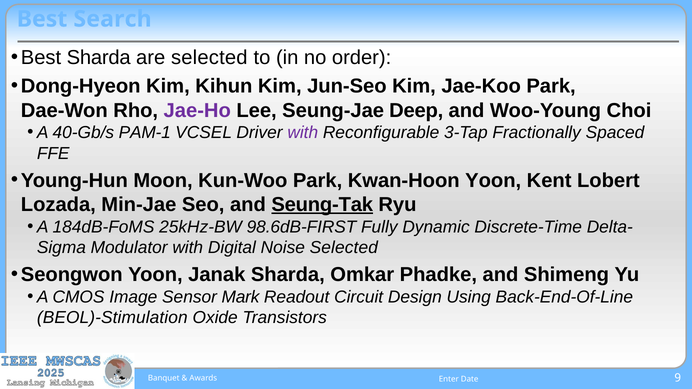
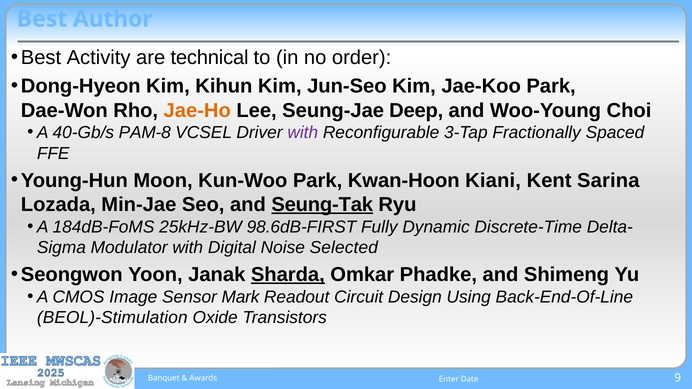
Search: Search -> Author
Best Sharda: Sharda -> Activity
are selected: selected -> technical
Jae-Ho colour: purple -> orange
PAM-1: PAM-1 -> PAM-8
Kwan-Hoon Yoon: Yoon -> Kiani
Lobert: Lobert -> Sarina
Sharda at (288, 275) underline: none -> present
